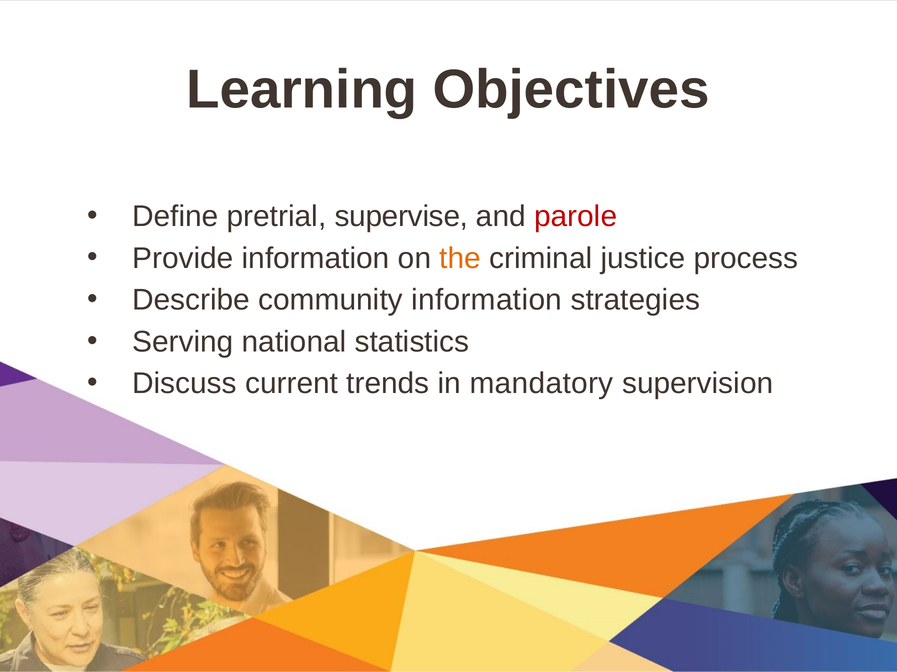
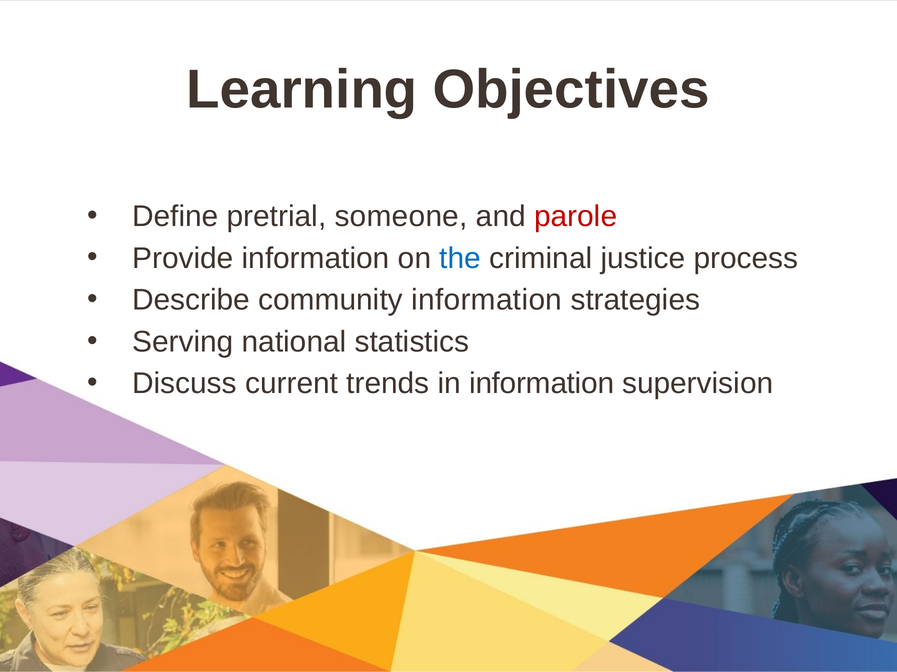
supervise: supervise -> someone
the colour: orange -> blue
in mandatory: mandatory -> information
